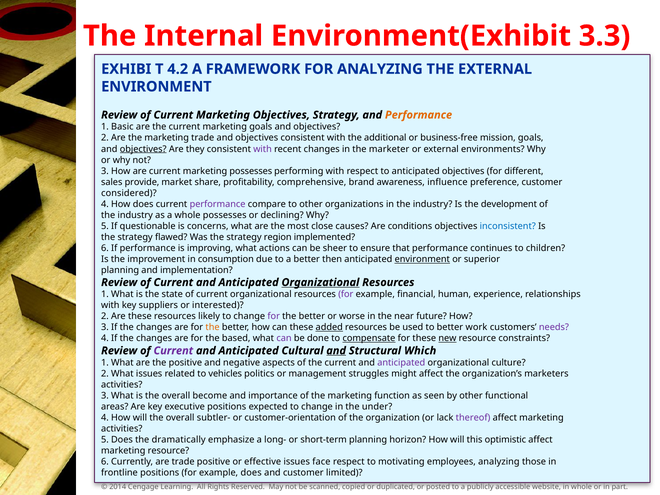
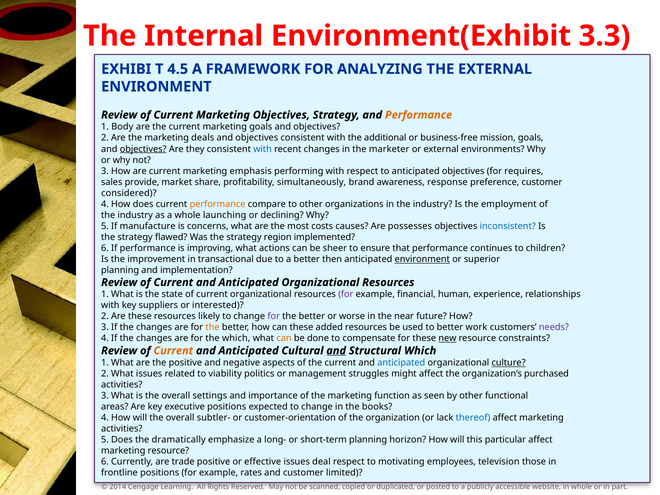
4.2: 4.2 -> 4.5
Basic: Basic -> Body
marketing trade: trade -> deals
with at (263, 149) colour: purple -> blue
marketing possesses: possesses -> emphasis
different: different -> requires
comprehensive: comprehensive -> simultaneously
influence: influence -> response
performance at (218, 204) colour: purple -> orange
development: development -> employment
whole possesses: possesses -> launching
questionable: questionable -> manufacture
close: close -> costs
conditions: conditions -> possesses
consumption: consumption -> transactional
Organizational at (320, 282) underline: present -> none
added underline: present -> none
the based: based -> which
can at (284, 338) colour: purple -> orange
compensate underline: present -> none
Current at (173, 351) colour: purple -> orange
anticipated at (401, 363) colour: purple -> blue
culture underline: none -> present
vehicles: vehicles -> viability
marketers: marketers -> purchased
become: become -> settings
under: under -> books
thereof colour: purple -> blue
optimistic: optimistic -> particular
face: face -> deal
employees analyzing: analyzing -> television
example does: does -> rates
